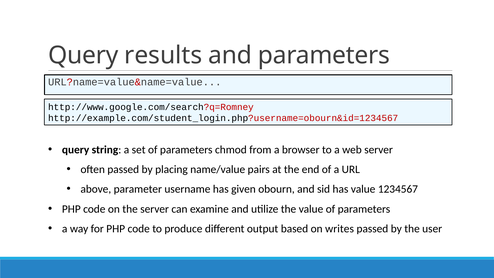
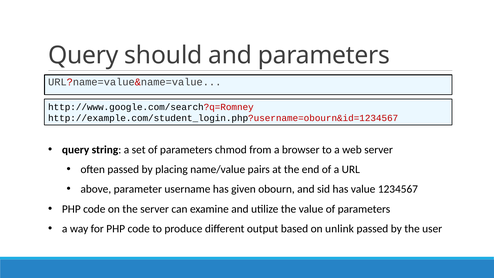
results: results -> should
writes: writes -> unlink
